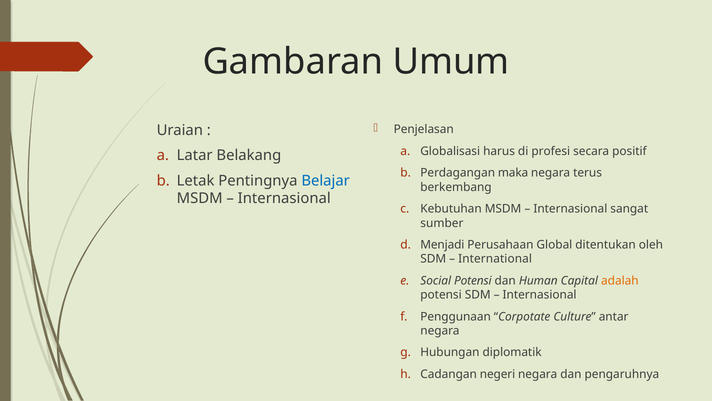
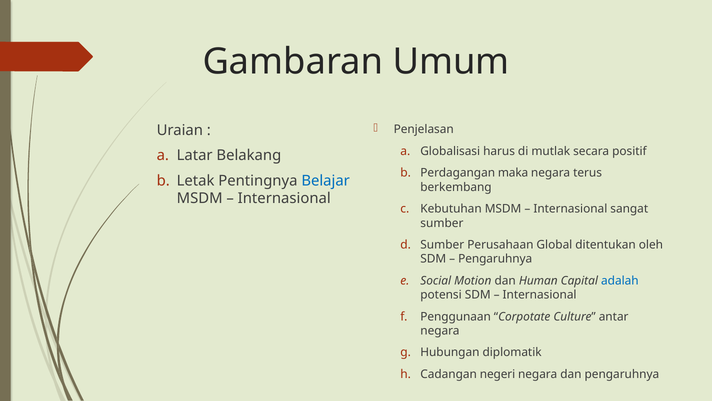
profesi: profesi -> mutlak
Menjadi at (442, 244): Menjadi -> Sumber
International at (495, 259): International -> Pengaruhnya
Social Potensi: Potensi -> Motion
adalah colour: orange -> blue
